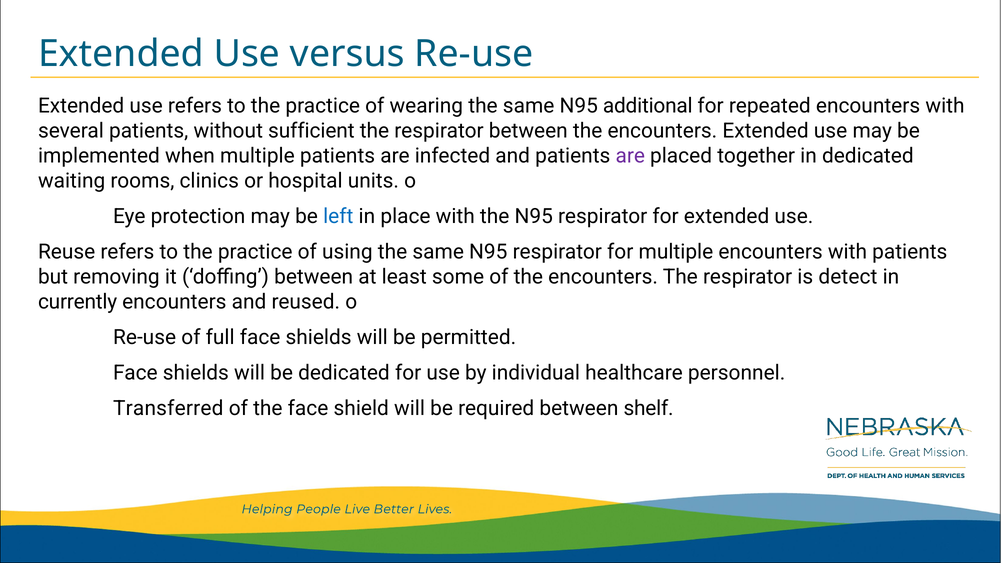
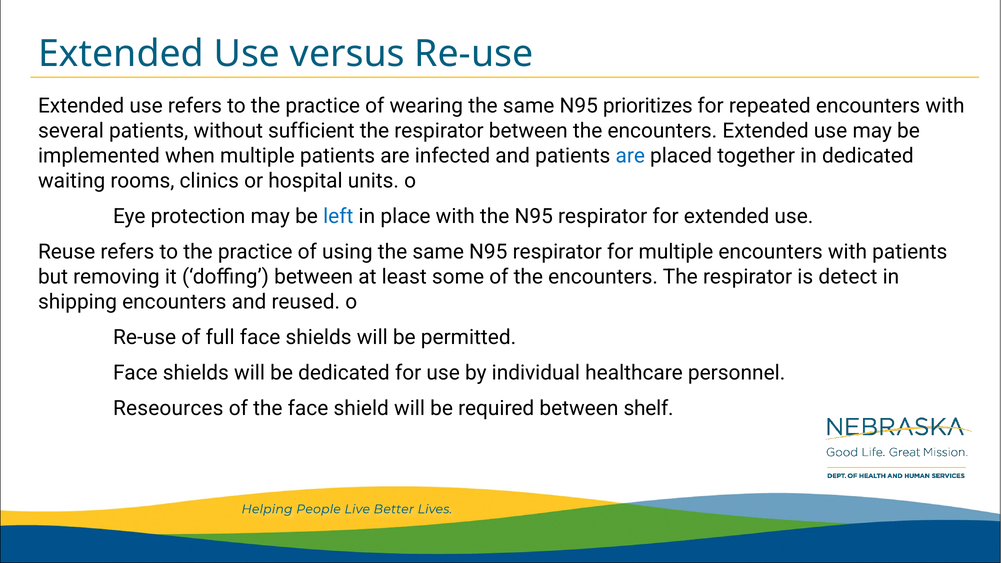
additional: additional -> prioritizes
are at (630, 156) colour: purple -> blue
currently: currently -> shipping
Transferred: Transferred -> Reseources
